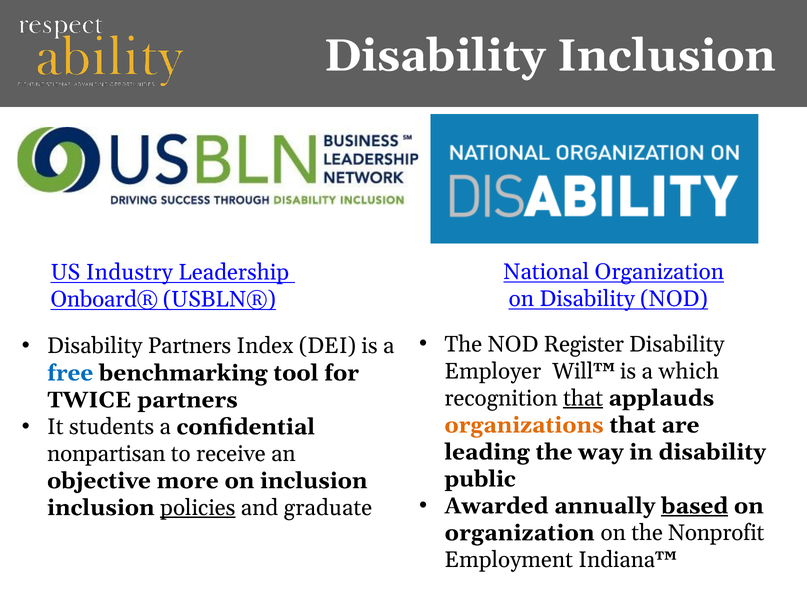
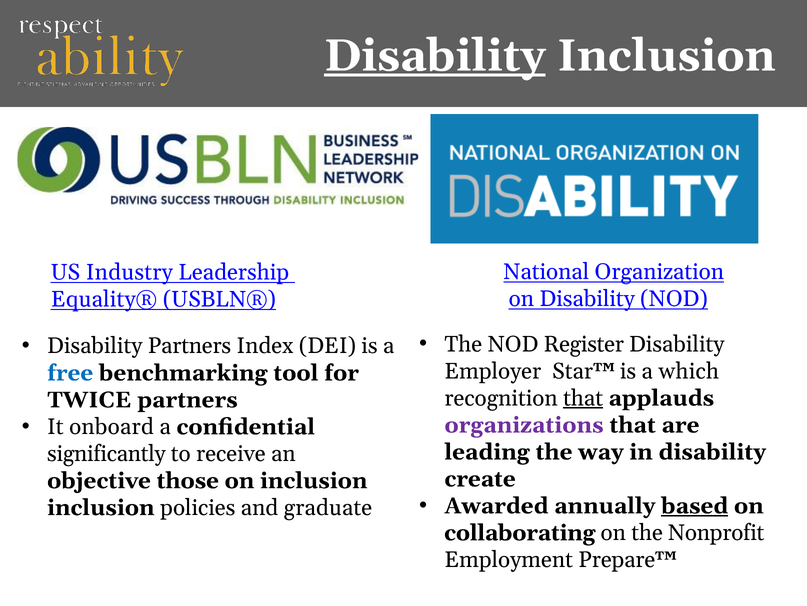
Disability at (435, 56) underline: none -> present
Onboard®: Onboard® -> Equality®
Will™: Will™ -> Star™
students: students -> onboard
organizations colour: orange -> purple
nonpartisan: nonpartisan -> significantly
public: public -> create
more: more -> those
policies underline: present -> none
organization at (520, 532): organization -> collaborating
Indiana™: Indiana™ -> Prepare™
